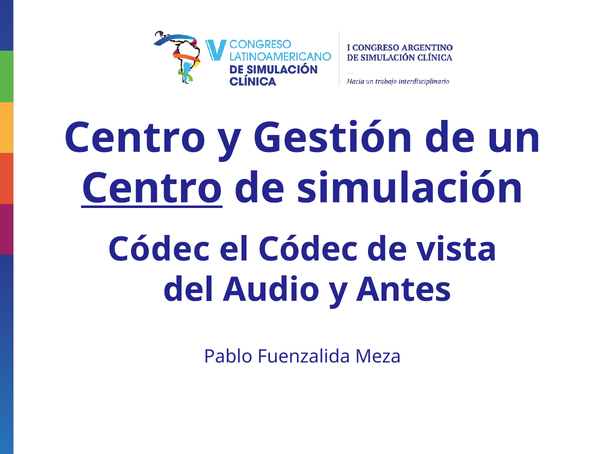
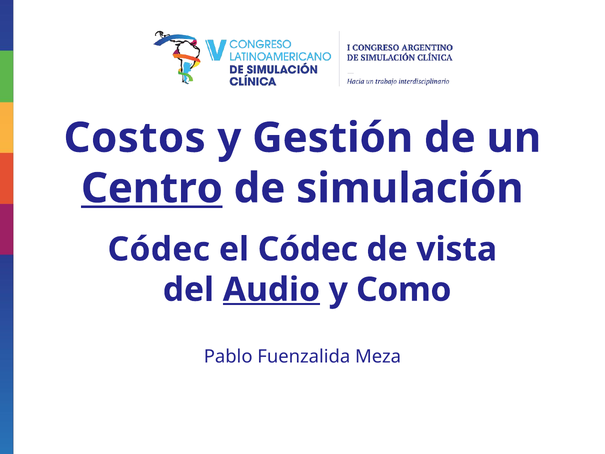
Centro at (135, 138): Centro -> Costos
Audio underline: none -> present
Antes: Antes -> Como
